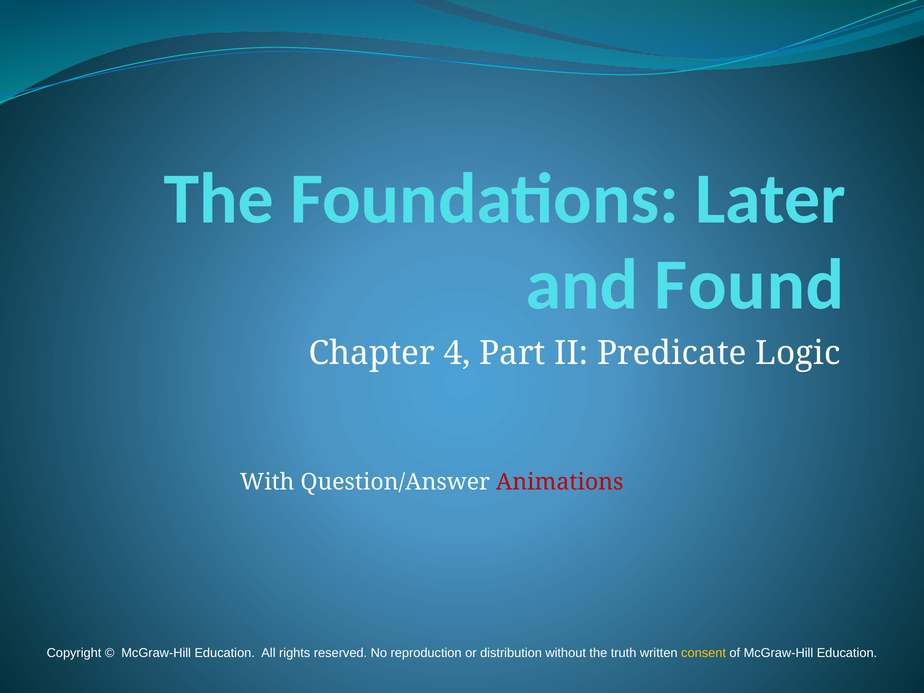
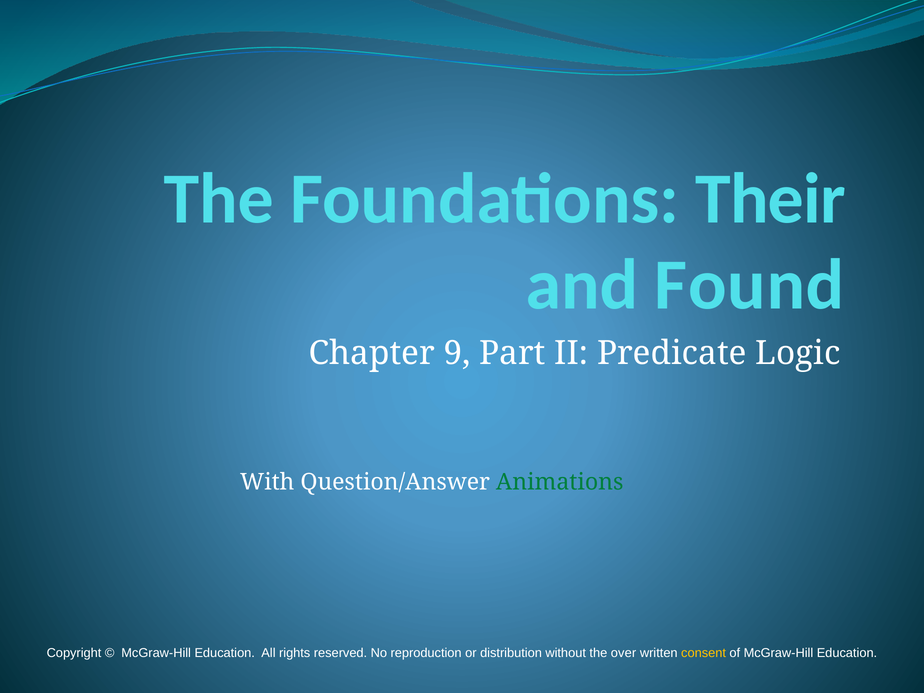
Later: Later -> Their
4: 4 -> 9
Animations colour: red -> green
truth: truth -> over
